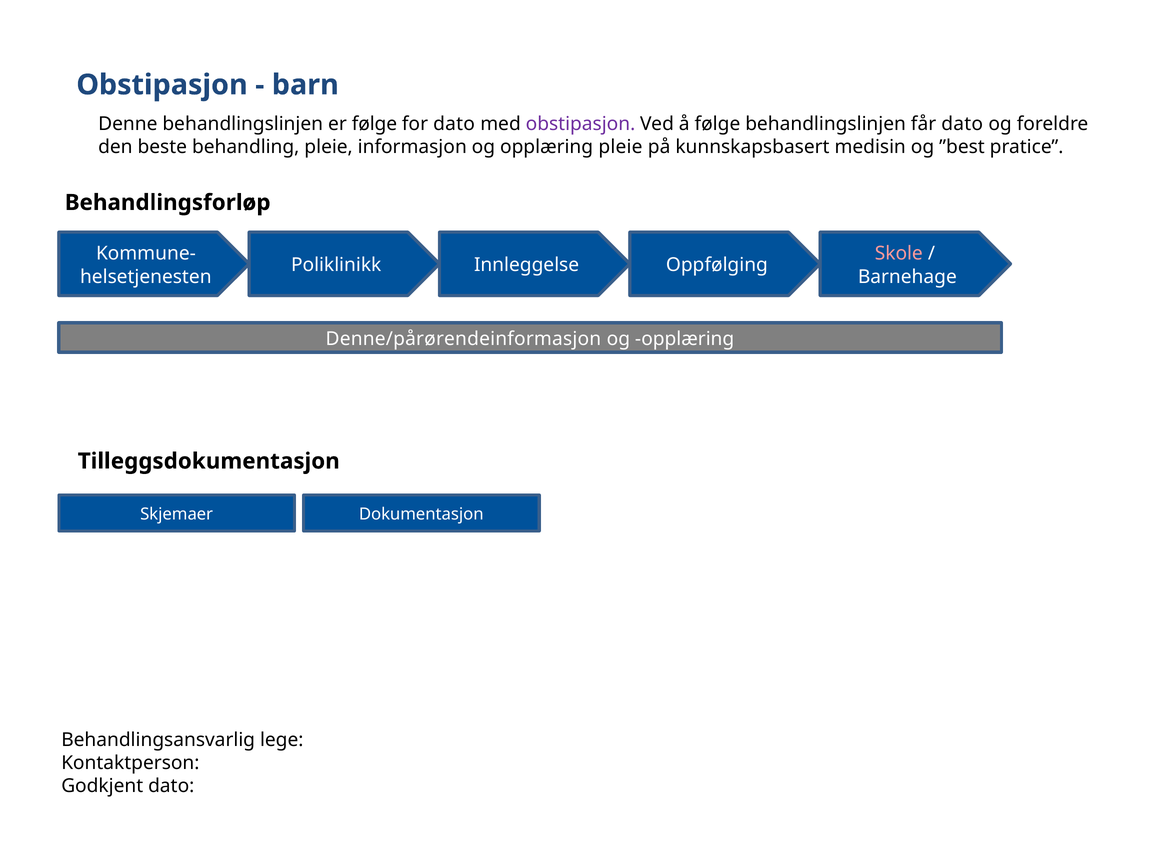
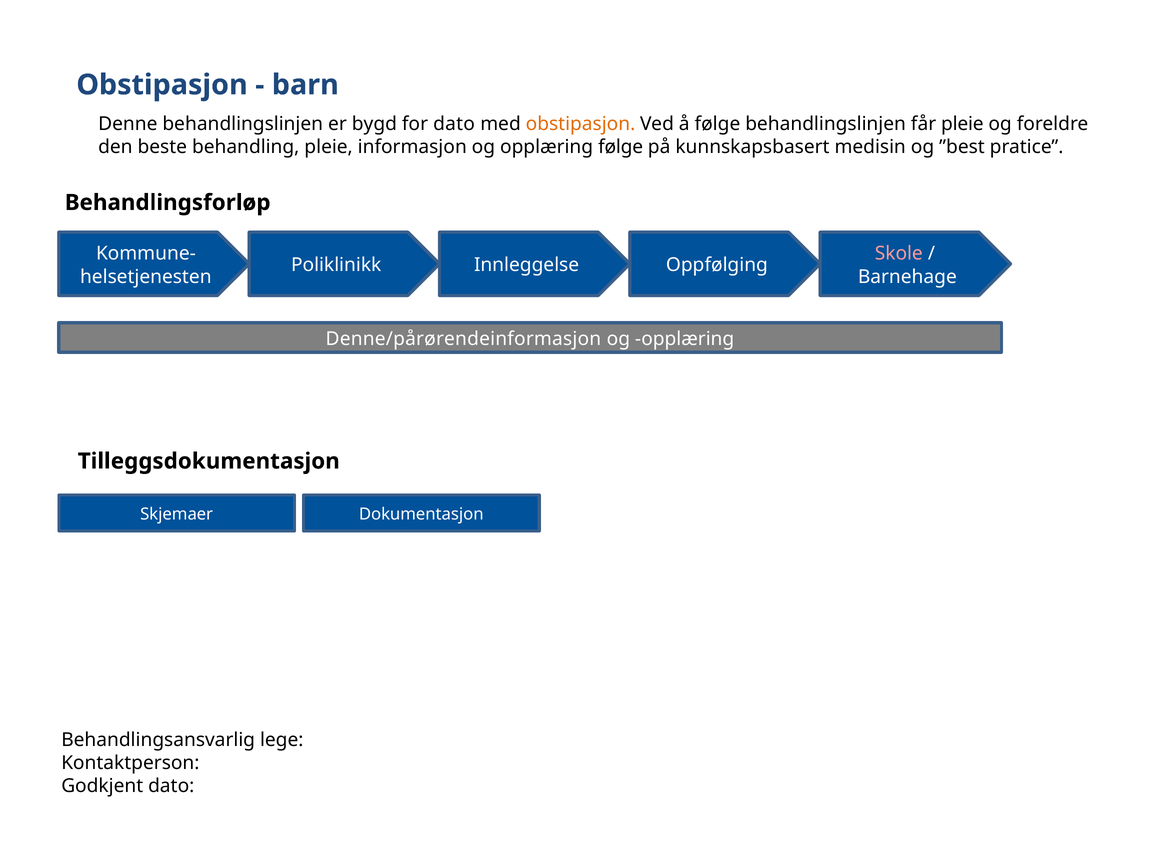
er følge: følge -> bygd
obstipasjon at (580, 124) colour: purple -> orange
får dato: dato -> pleie
opplæring pleie: pleie -> følge
